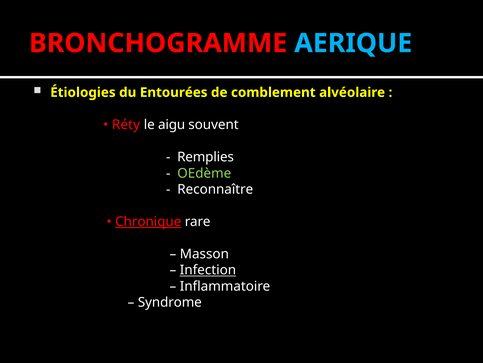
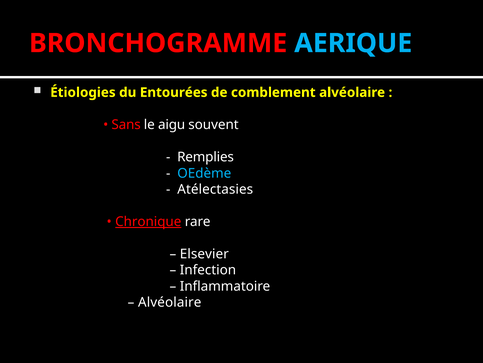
Réty: Réty -> Sans
OEdème colour: light green -> light blue
Reconnaître: Reconnaître -> Atélectasies
Masson: Masson -> Elsevier
Infection underline: present -> none
Syndrome at (170, 302): Syndrome -> Alvéolaire
